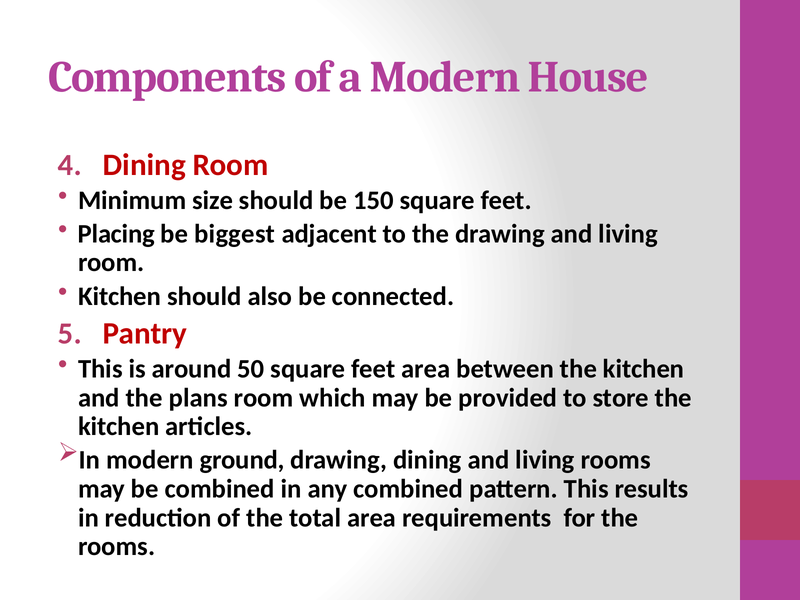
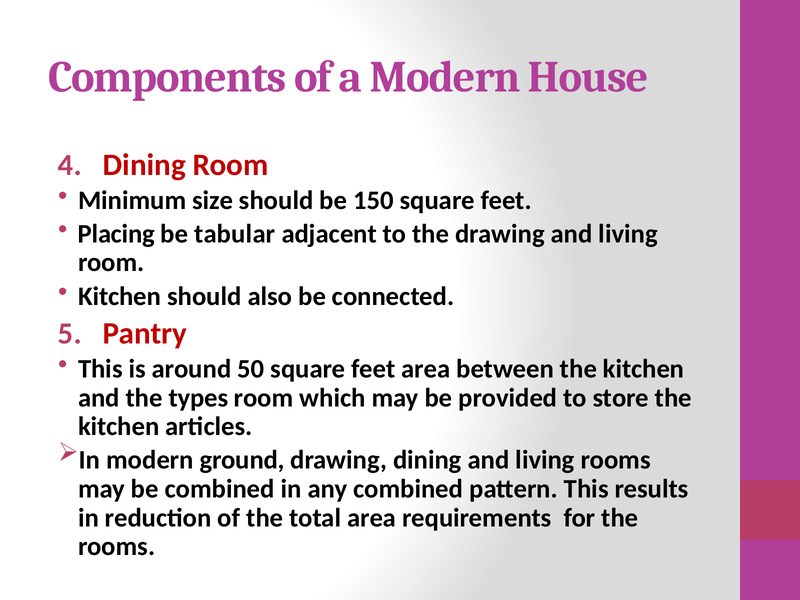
biggest: biggest -> tabular
plans: plans -> types
